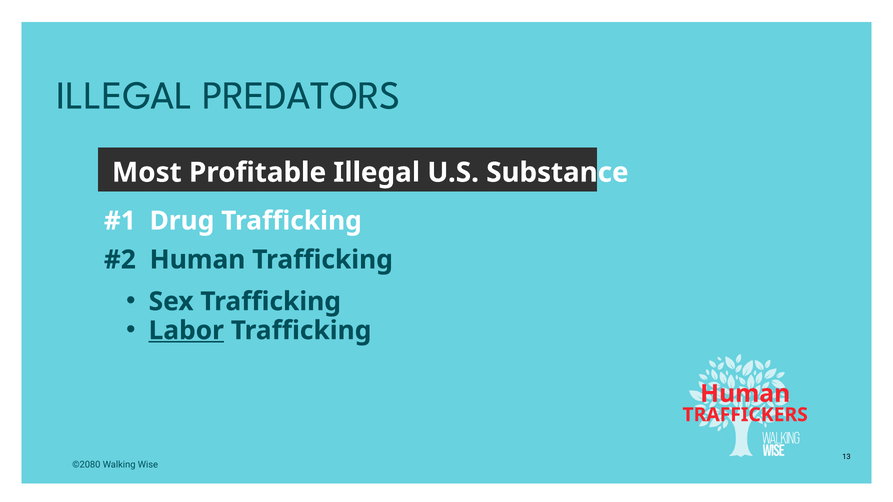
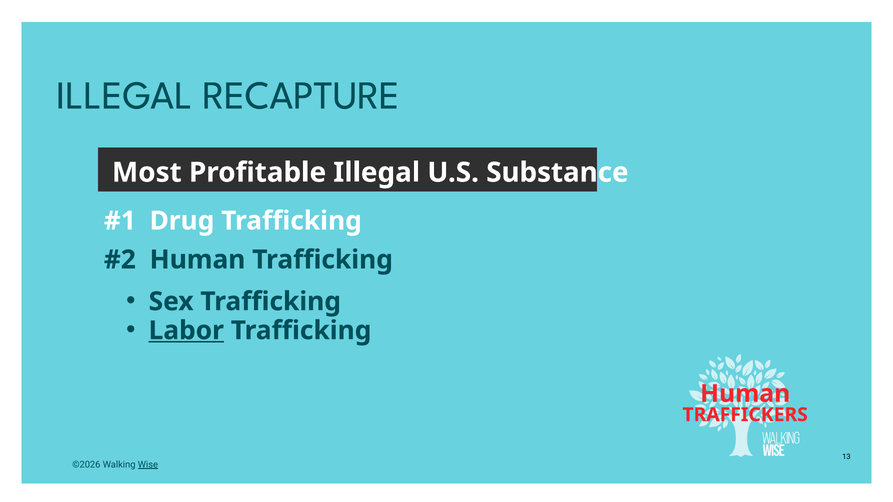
PREDATORS: PREDATORS -> RECAPTURE
©2080: ©2080 -> ©2026
Wise underline: none -> present
